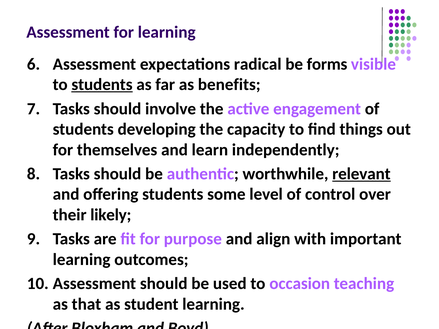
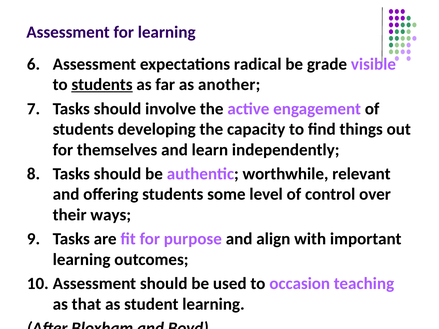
forms: forms -> grade
benefits: benefits -> another
relevant underline: present -> none
likely: likely -> ways
